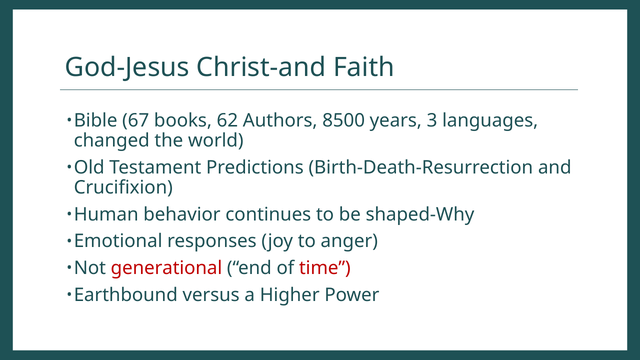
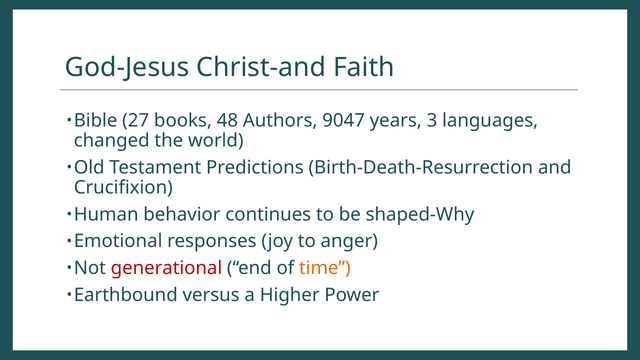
67: 67 -> 27
62: 62 -> 48
8500: 8500 -> 9047
time colour: red -> orange
